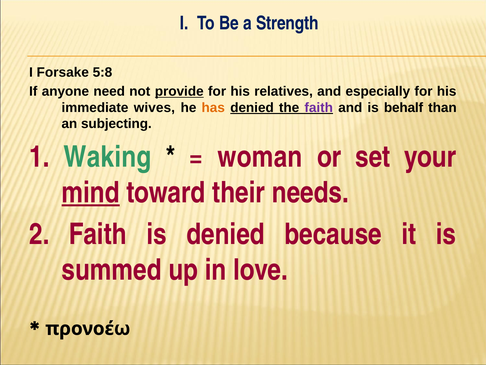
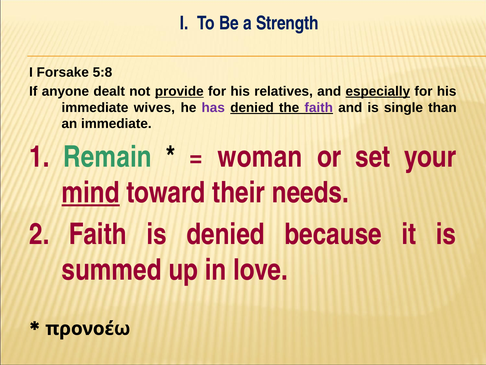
need: need -> dealt
especially underline: none -> present
has colour: orange -> purple
behalf: behalf -> single
an subjecting: subjecting -> immediate
Waking: Waking -> Remain
